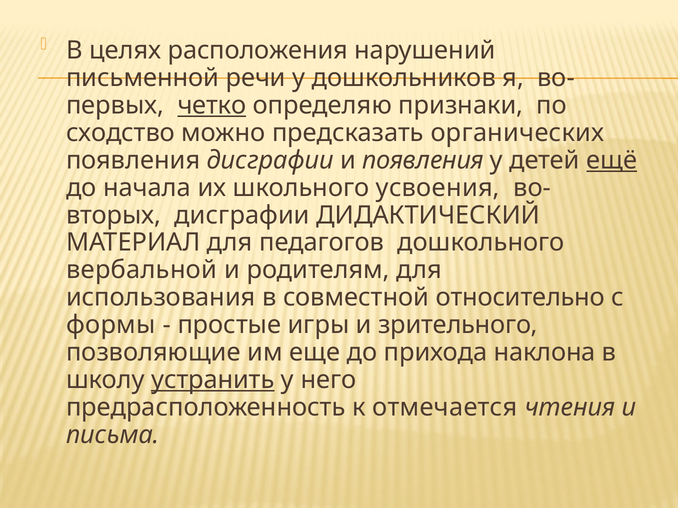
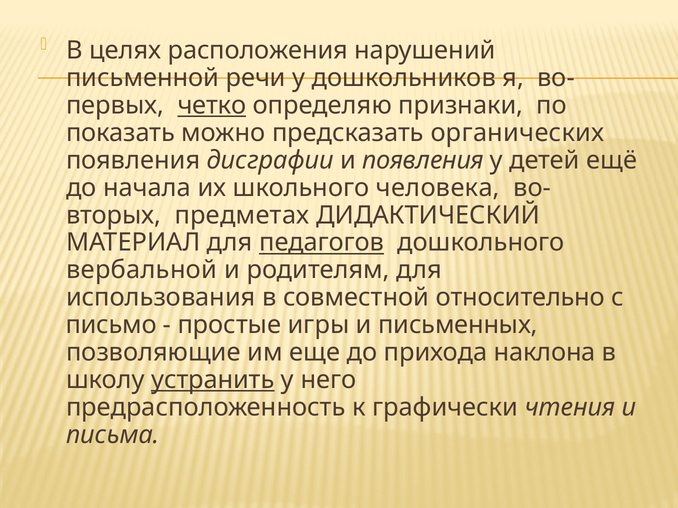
сходство: сходство -> показать
ещё underline: present -> none
усвоения: усвоения -> человека
дисграфии at (242, 215): дисграфии -> предметах
педагогов underline: none -> present
формы: формы -> письмо
зрительного: зрительного -> письменных
отмечается: отмечается -> графически
